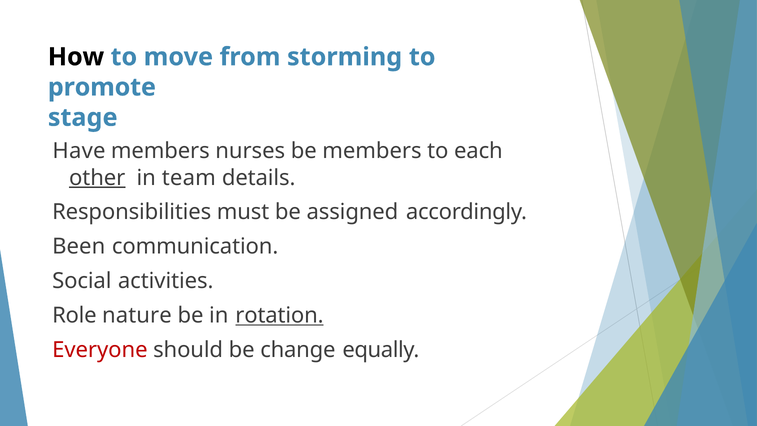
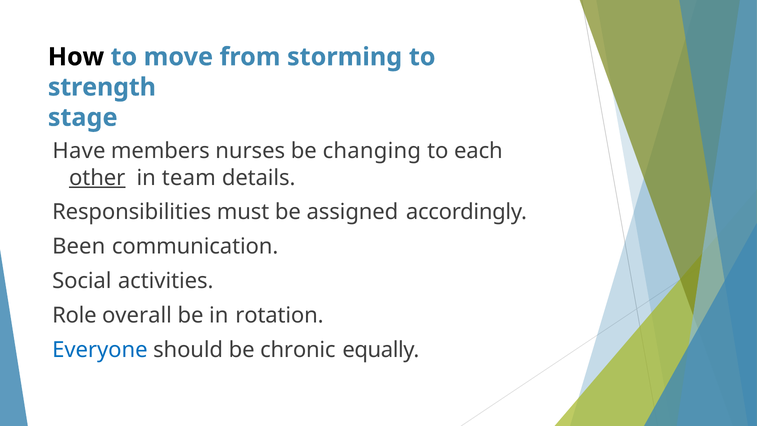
promote: promote -> strength
be members: members -> changing
nature: nature -> overall
rotation underline: present -> none
Everyone colour: red -> blue
change: change -> chronic
